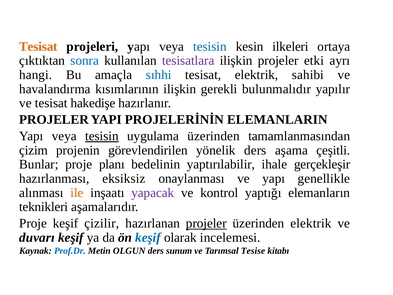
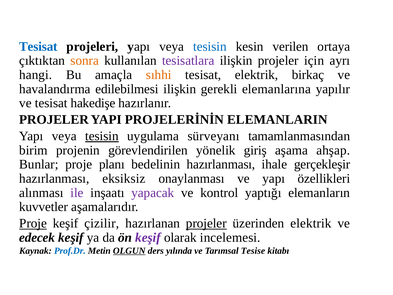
Tesisat at (38, 46) colour: orange -> blue
ilkeleri: ilkeleri -> verilen
sonra colour: blue -> orange
etki: etki -> için
sıhhi colour: blue -> orange
sahibi: sahibi -> birkaç
kısımlarının: kısımlarının -> edilebilmesi
bulunmalıdır: bulunmalıdır -> elemanlarına
uygulama üzerinden: üzerinden -> sürveyanı
çizim: çizim -> birim
yönelik ders: ders -> giriş
çeşitli: çeşitli -> ahşap
bedelinin yaptırılabilir: yaptırılabilir -> hazırlanması
genellikle: genellikle -> özellikleri
ile colour: orange -> purple
teknikleri: teknikleri -> kuvvetler
Proje at (33, 223) underline: none -> present
duvarı: duvarı -> edecek
keşif at (148, 237) colour: blue -> purple
OLGUN underline: none -> present
sunum: sunum -> yılında
